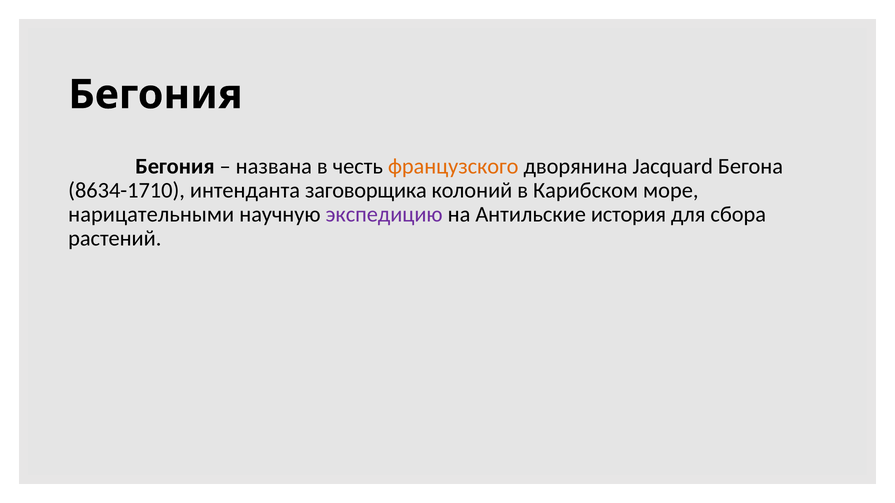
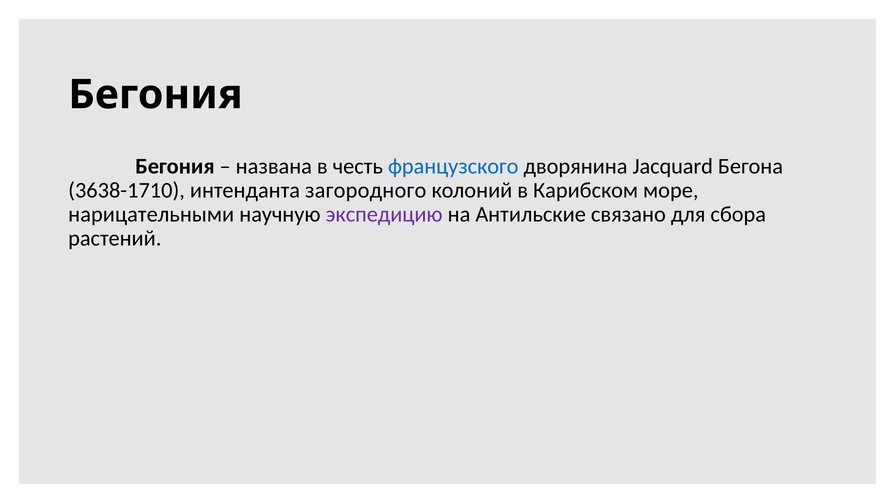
французского colour: orange -> blue
8634-1710: 8634-1710 -> 3638-1710
заговорщика: заговорщика -> загородного
история: история -> связано
